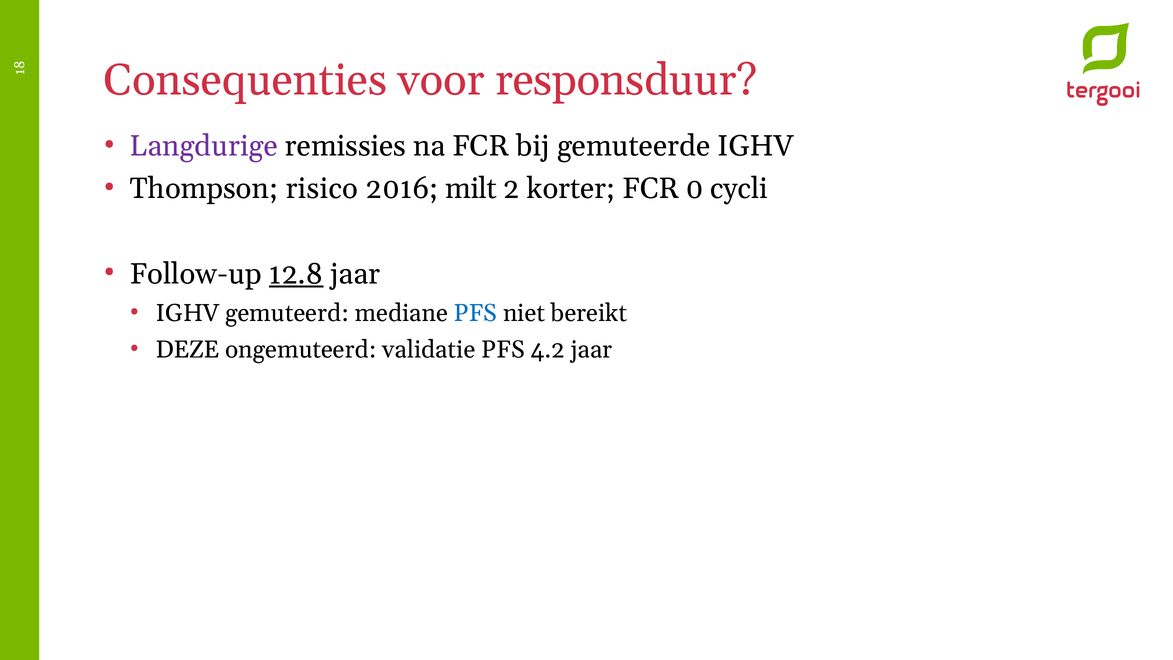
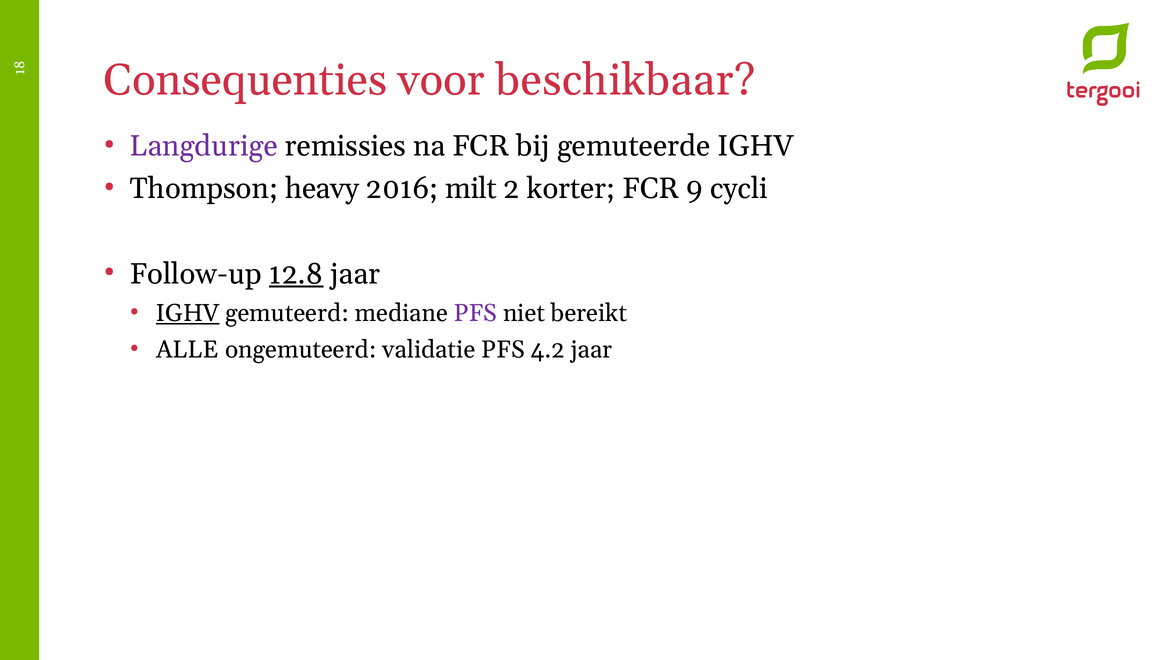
responsduur: responsduur -> beschikbaar
risico: risico -> heavy
0: 0 -> 9
IGHV at (188, 313) underline: none -> present
PFS at (476, 313) colour: blue -> purple
DEZE: DEZE -> ALLE
